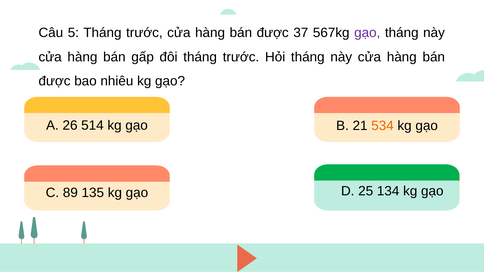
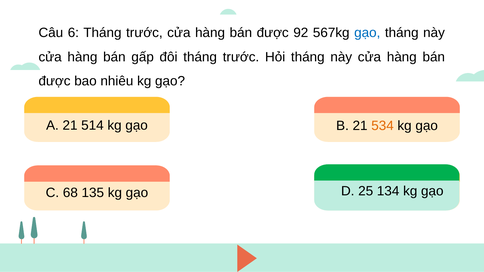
5: 5 -> 6
37: 37 -> 92
gạo at (367, 33) colour: purple -> blue
A 26: 26 -> 21
89: 89 -> 68
